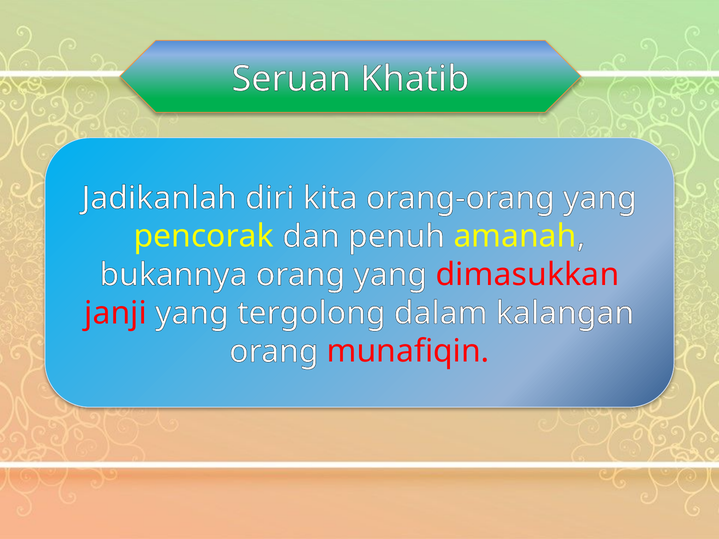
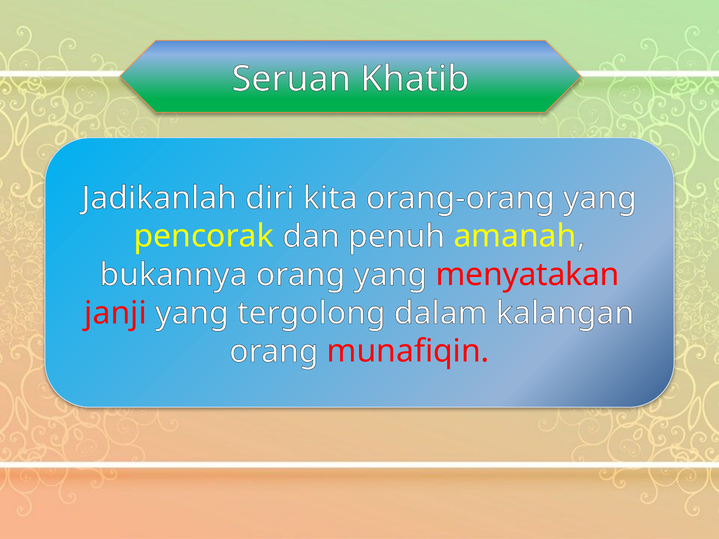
dimasukkan: dimasukkan -> menyatakan
